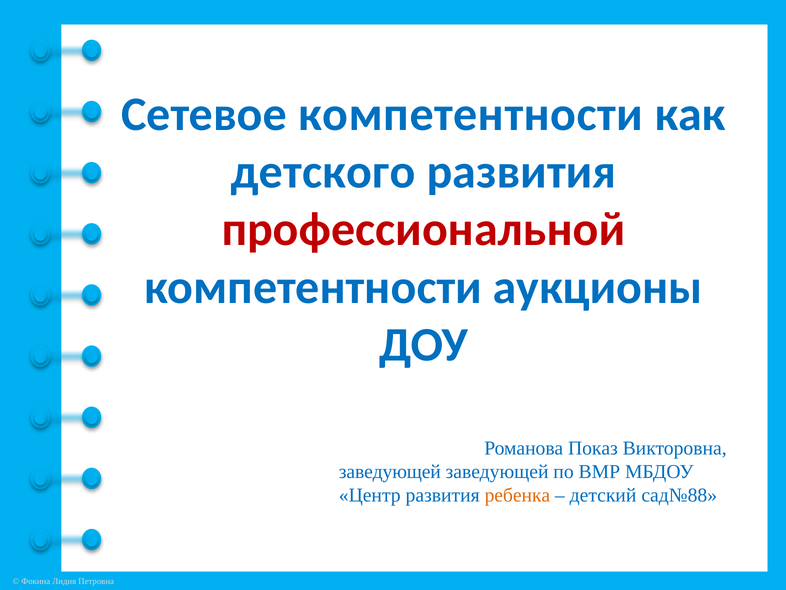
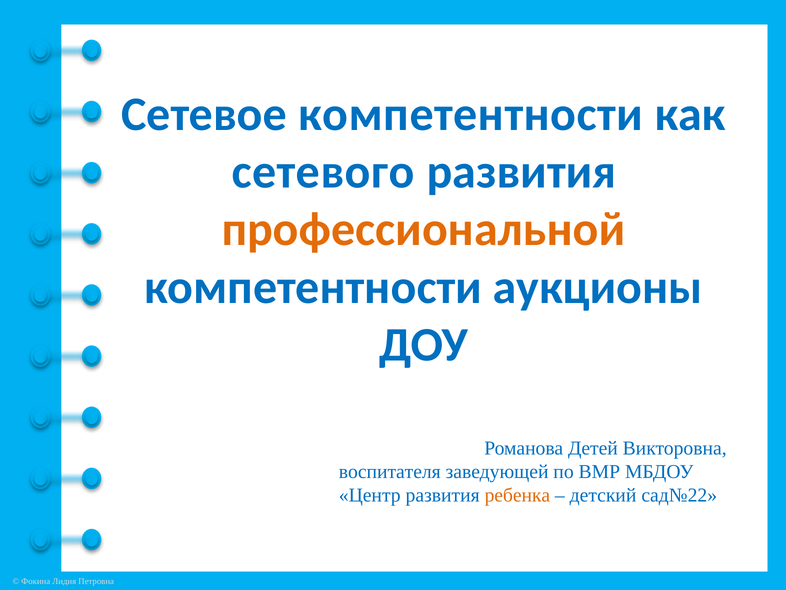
детского: детского -> сетевого
профессиональной colour: red -> orange
Показ: Показ -> Детей
заведующей at (390, 471): заведующей -> воспитателя
сад№88: сад№88 -> сад№22
